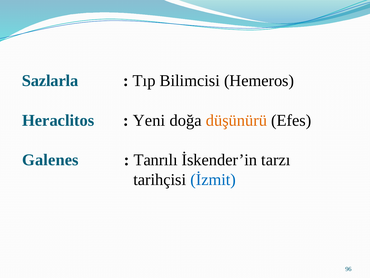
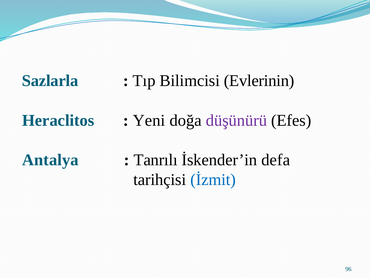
Hemeros: Hemeros -> Evlerinin
düşünürü colour: orange -> purple
Galenes: Galenes -> Antalya
tarzı: tarzı -> defa
